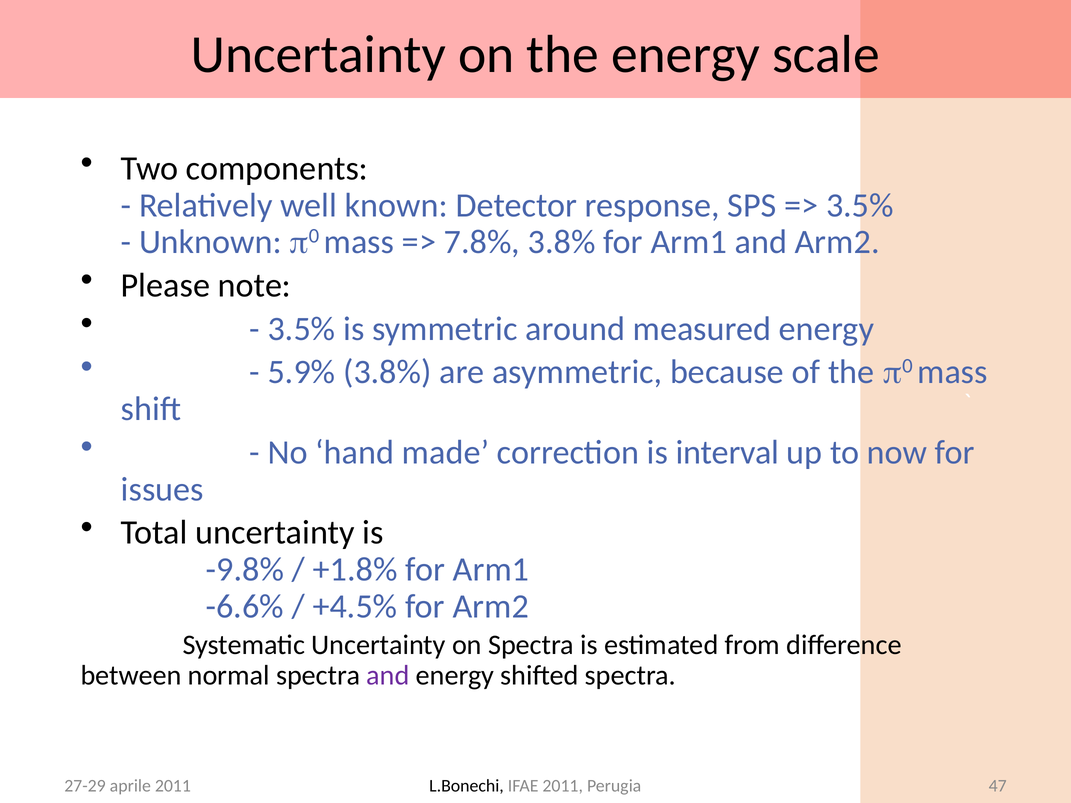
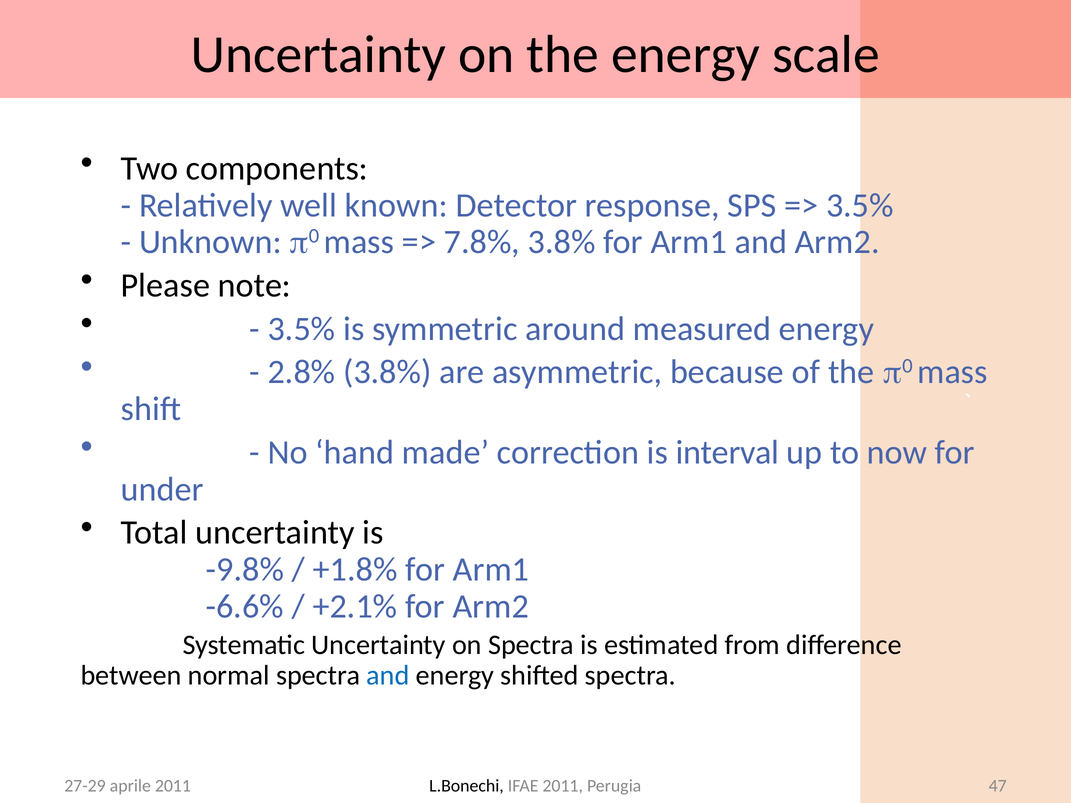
5.9%: 5.9% -> 2.8%
issues: issues -> under
+4.5%: +4.5% -> +2.1%
and at (388, 676) colour: purple -> blue
